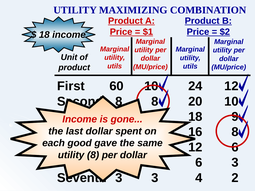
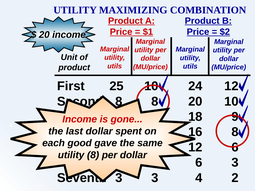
18 at (44, 35): 18 -> 20
60: 60 -> 25
